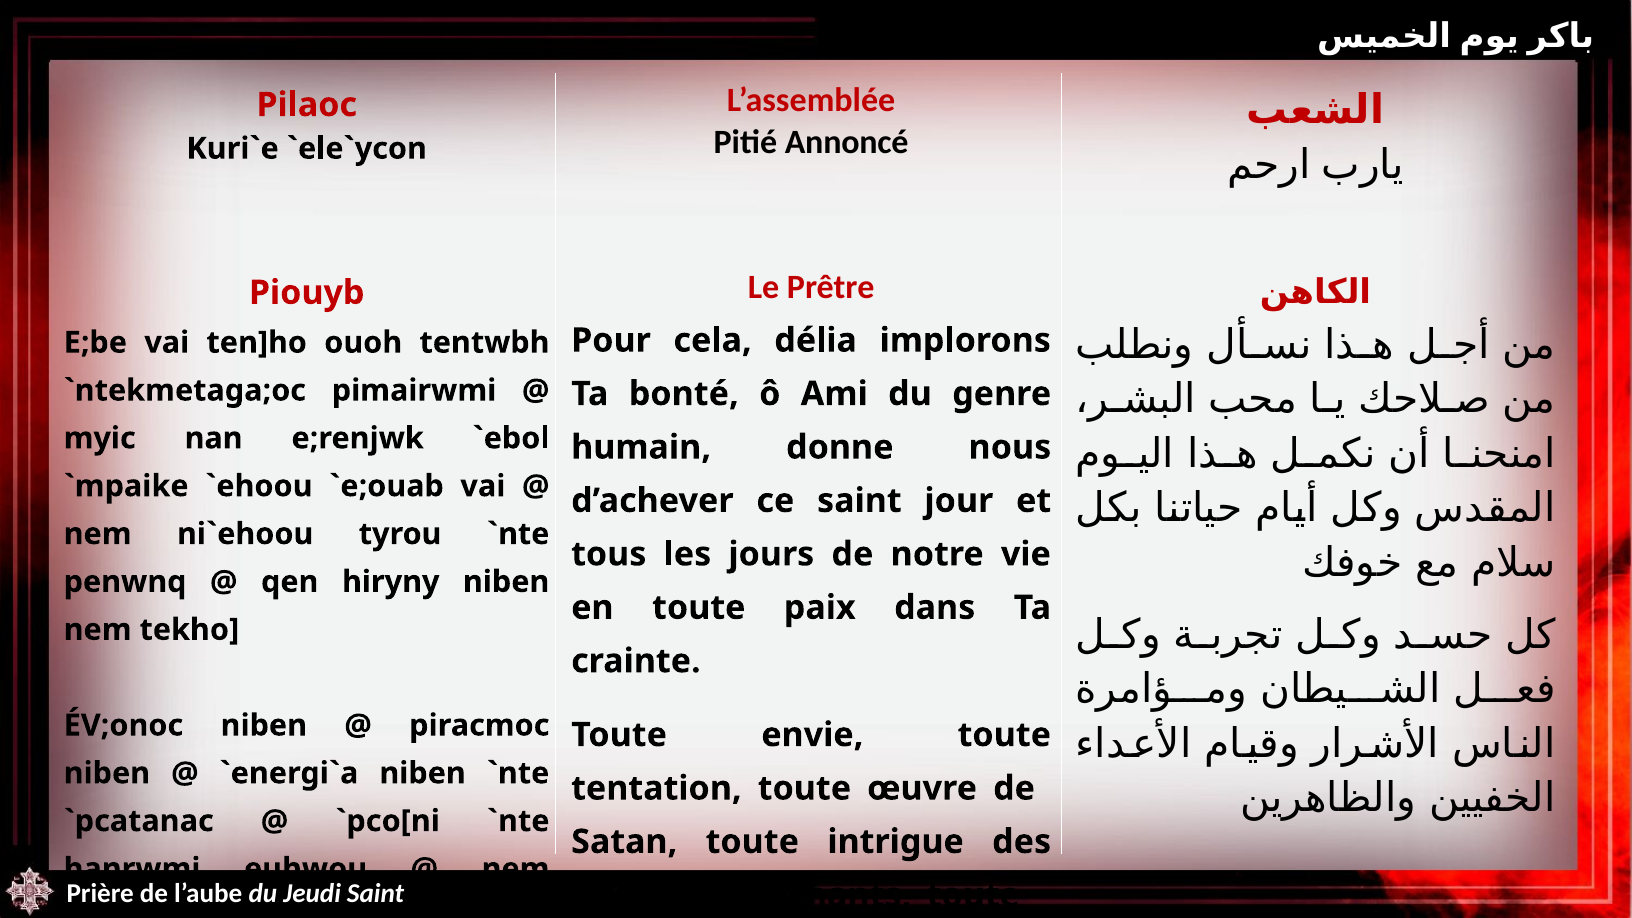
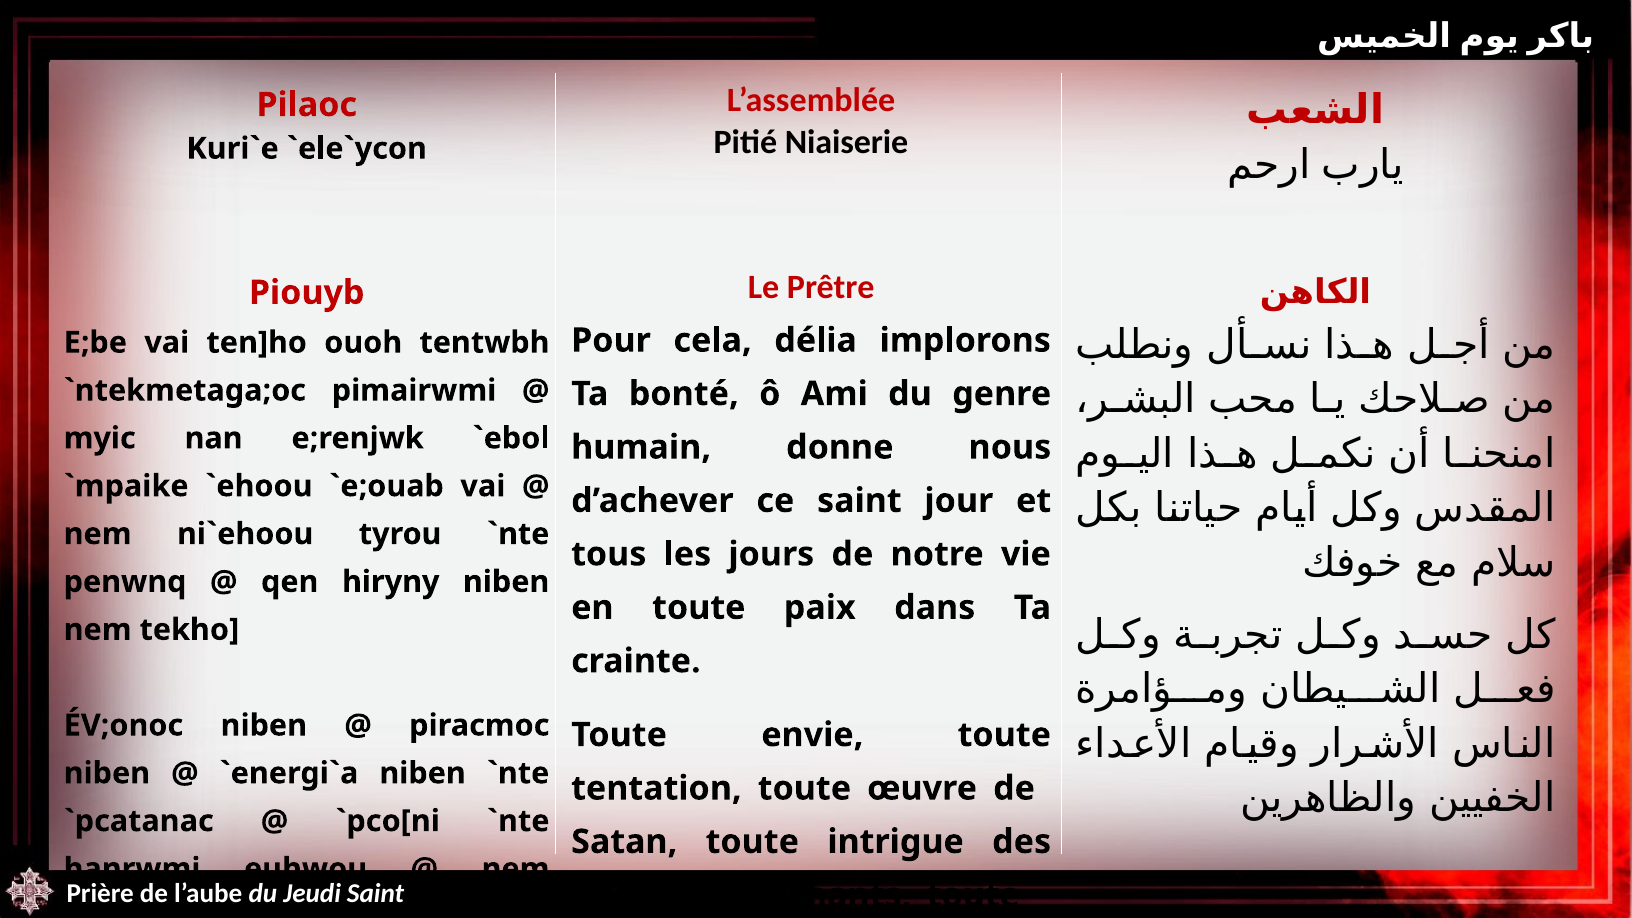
Annoncé: Annoncé -> Niaiserie
